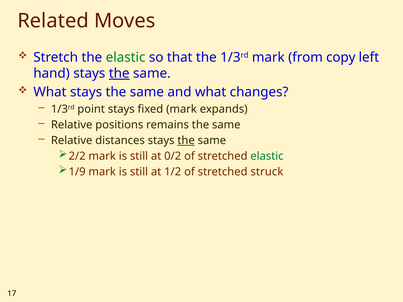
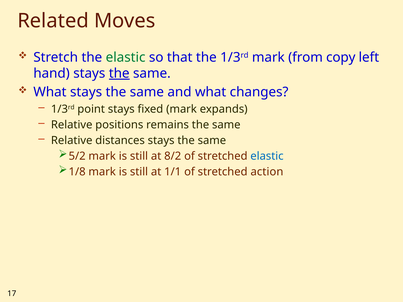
the at (186, 140) underline: present -> none
2/2: 2/2 -> 5/2
0/2: 0/2 -> 8/2
elastic at (267, 156) colour: green -> blue
1/9: 1/9 -> 1/8
1/2: 1/2 -> 1/1
struck: struck -> action
